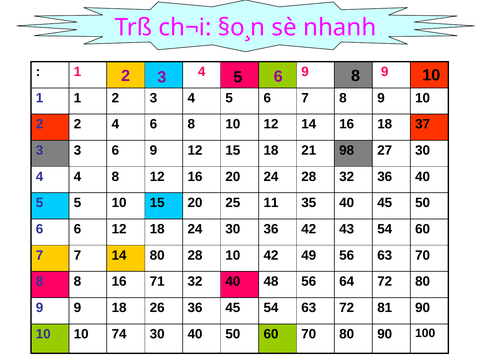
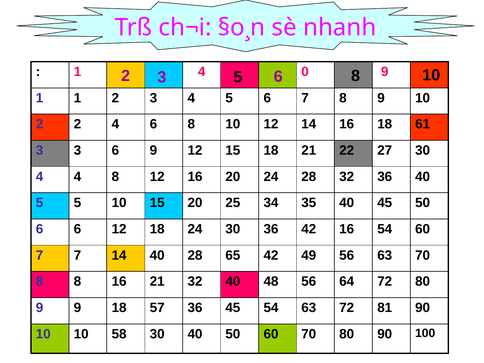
4 9: 9 -> 0
37: 37 -> 61
98: 98 -> 22
11: 11 -> 34
42 43: 43 -> 16
14 80: 80 -> 40
28 10: 10 -> 65
16 71: 71 -> 21
26: 26 -> 57
74: 74 -> 58
